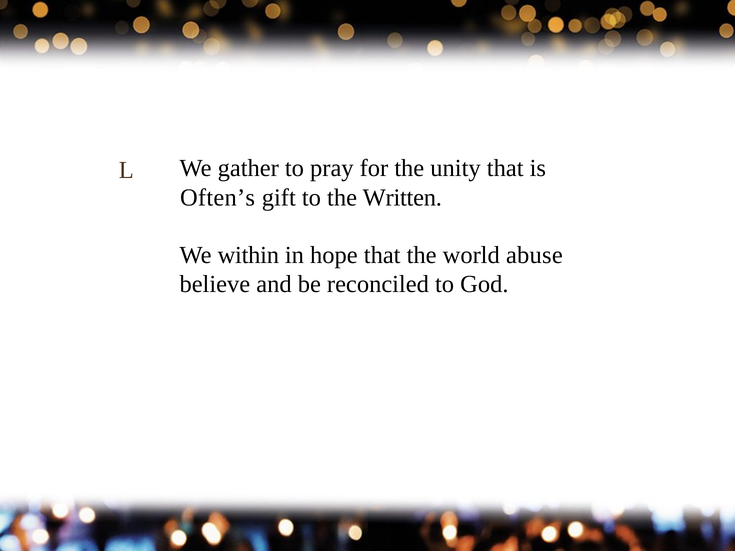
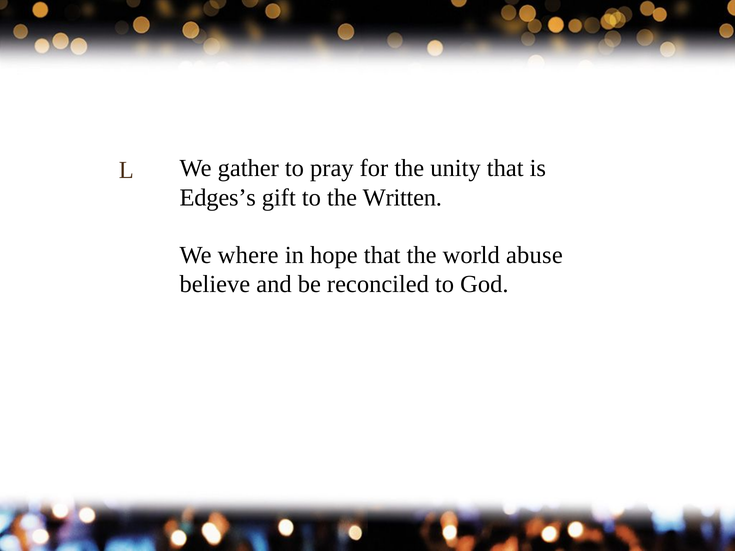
Often’s: Often’s -> Edges’s
within: within -> where
